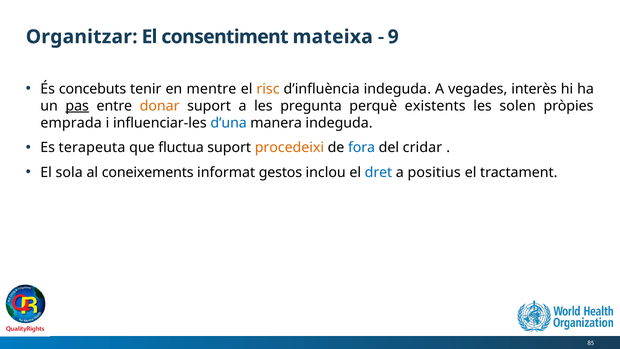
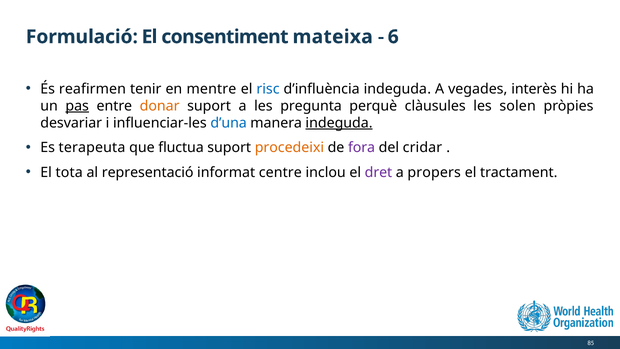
Organitzar: Organitzar -> Formulació
9: 9 -> 6
concebuts: concebuts -> reafirmen
risc colour: orange -> blue
existents: existents -> clàusules
emprada: emprada -> desvariar
indeguda at (339, 123) underline: none -> present
fora colour: blue -> purple
sola: sola -> tota
coneixements: coneixements -> representació
gestos: gestos -> centre
dret colour: blue -> purple
positius: positius -> propers
